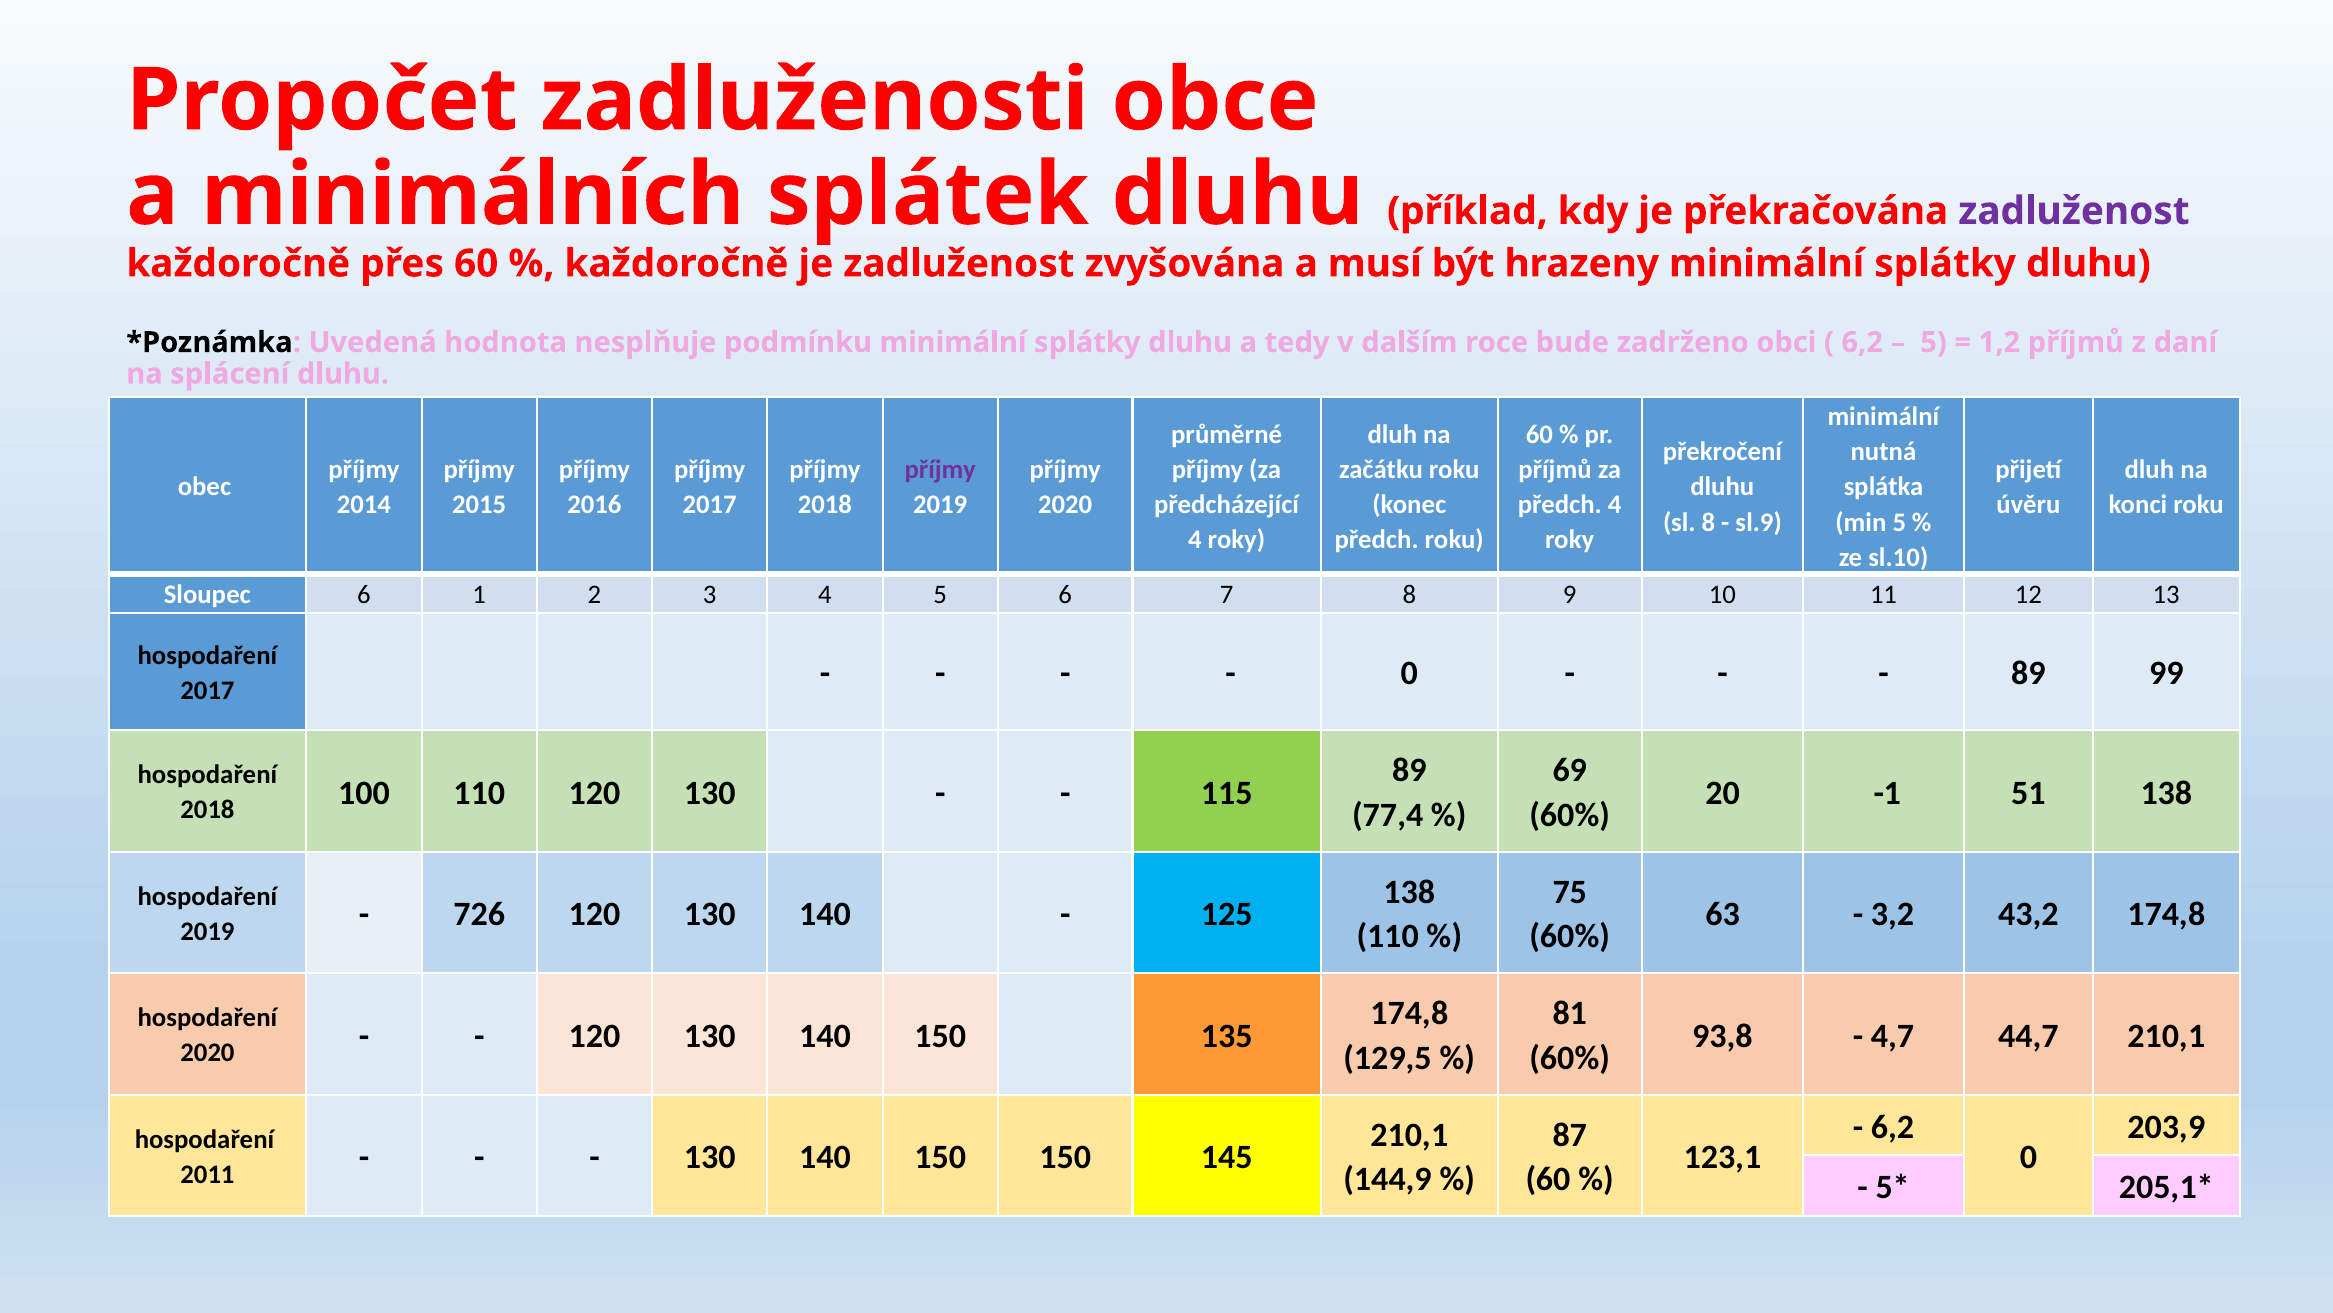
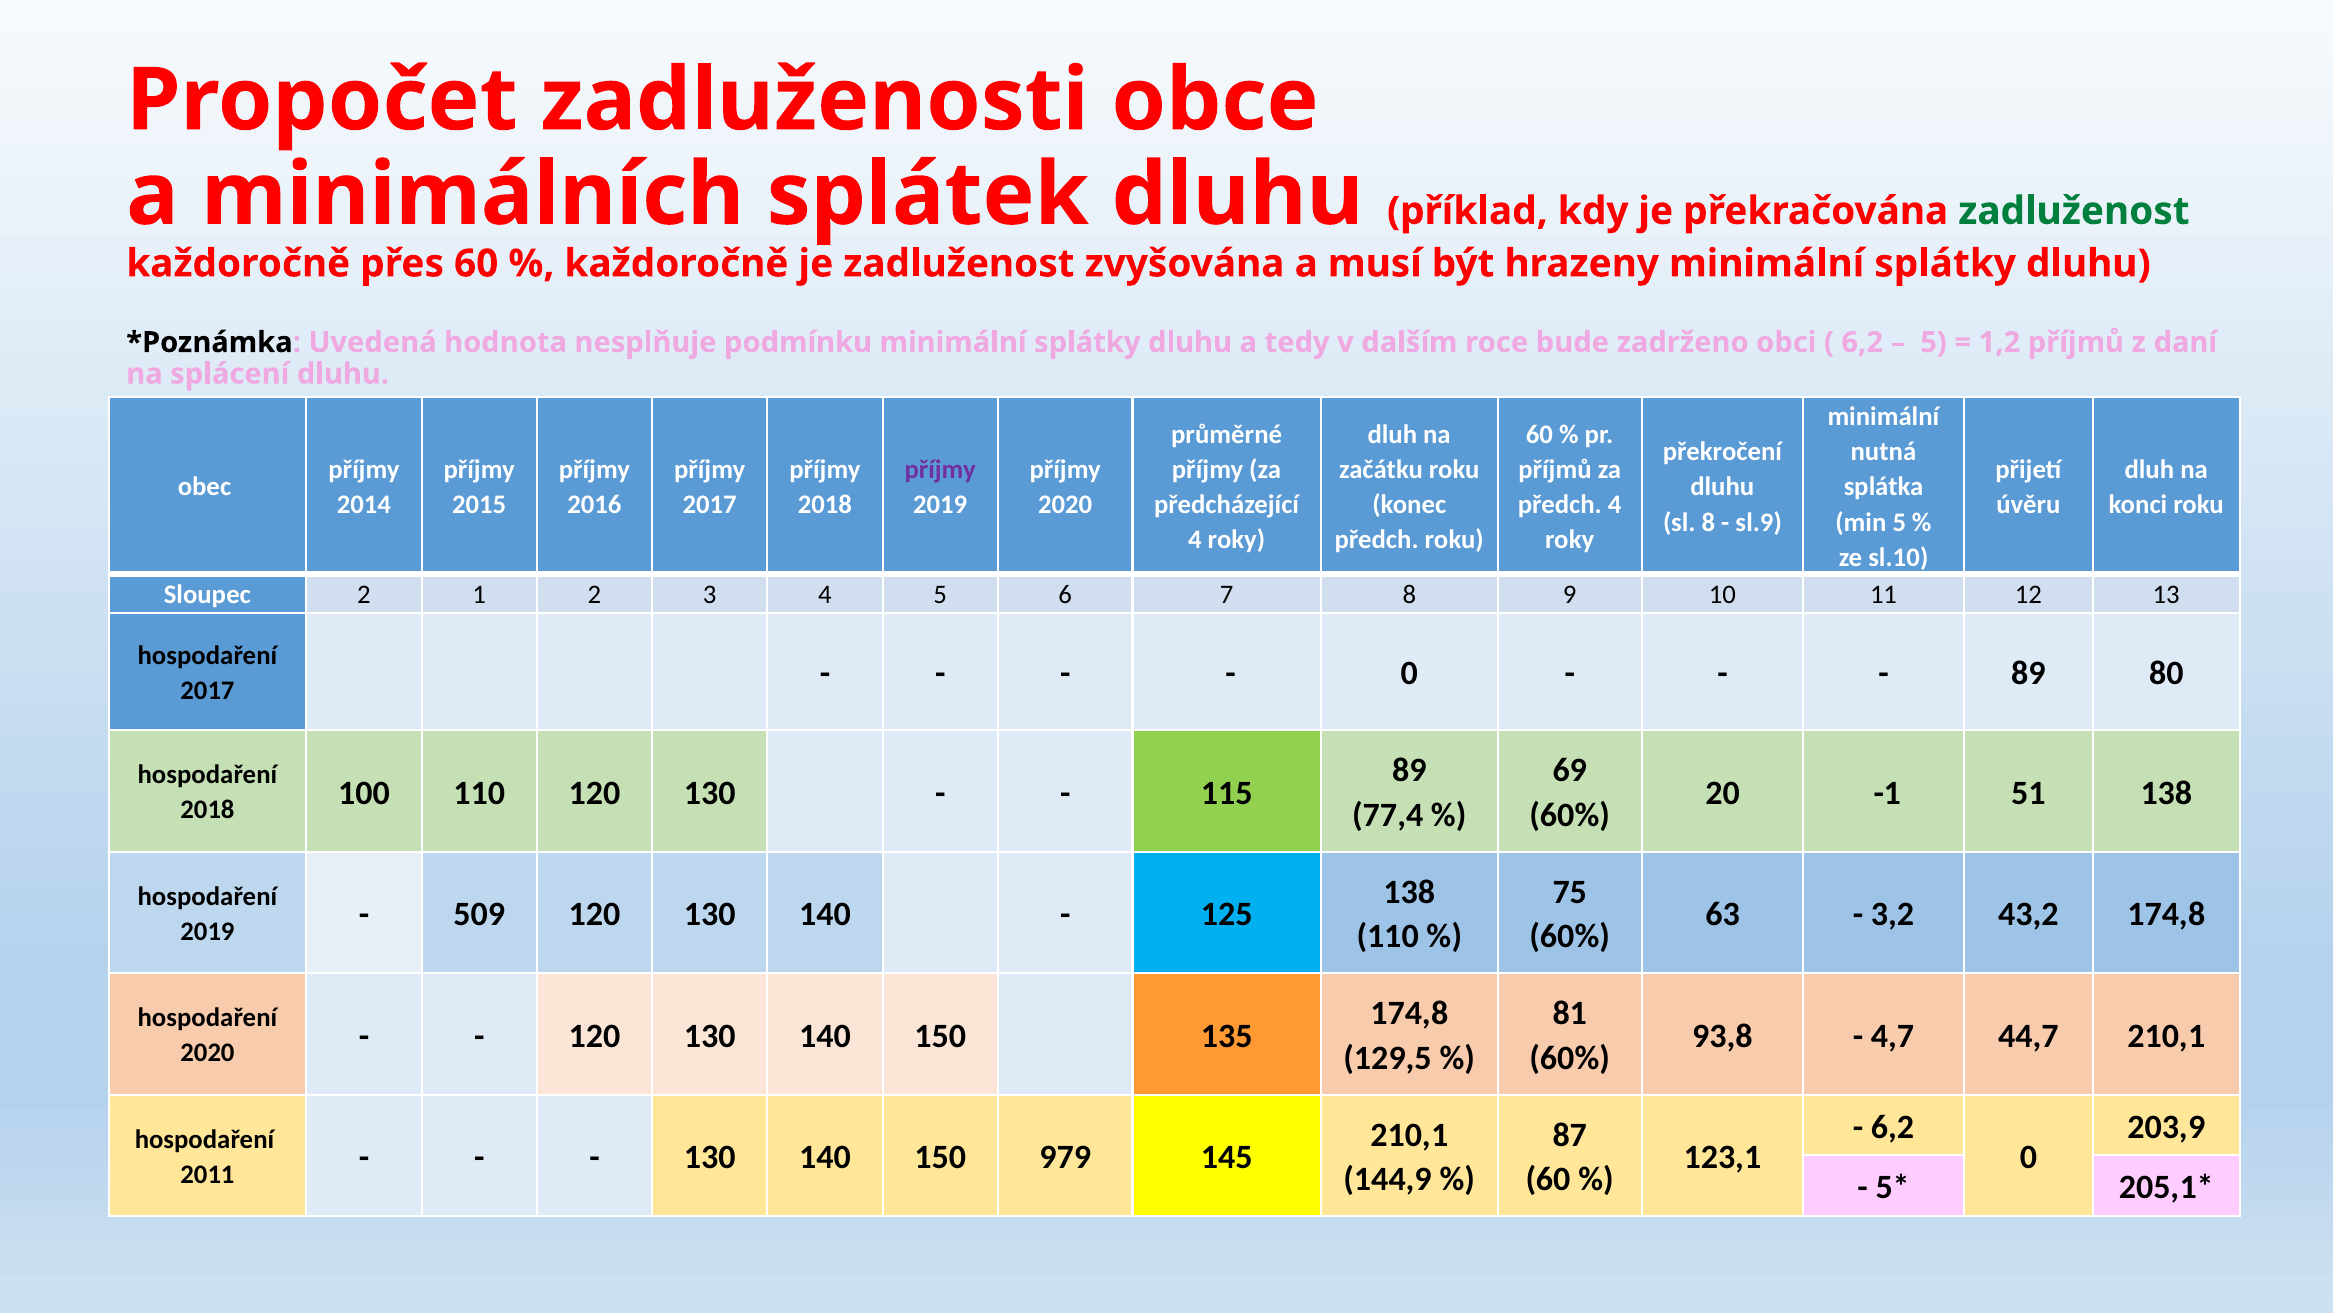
zadluženost at (2074, 211) colour: purple -> green
Sloupec 6: 6 -> 2
99: 99 -> 80
726: 726 -> 509
150 150: 150 -> 979
